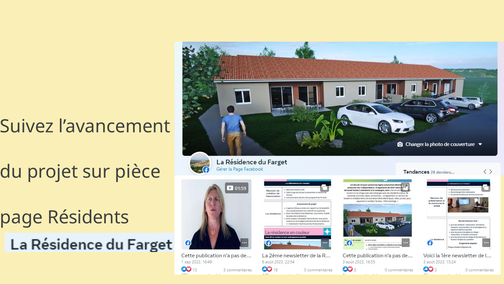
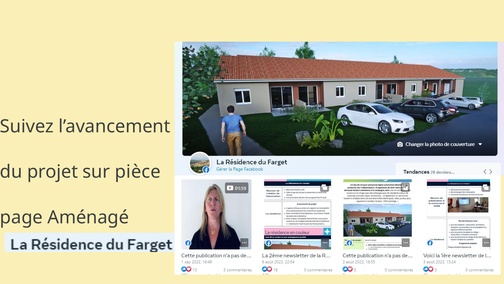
Résidents: Résidents -> Aménagé
